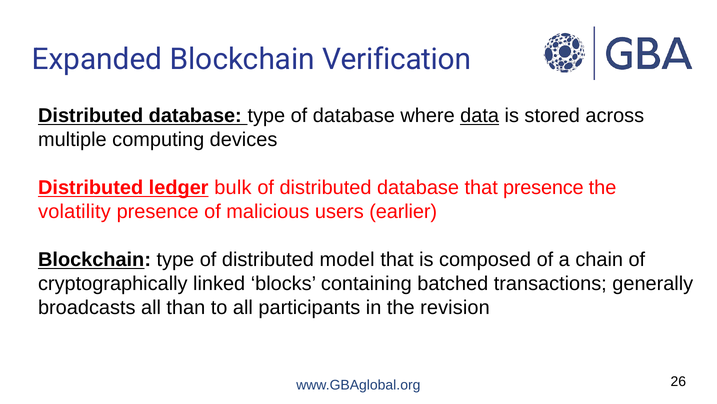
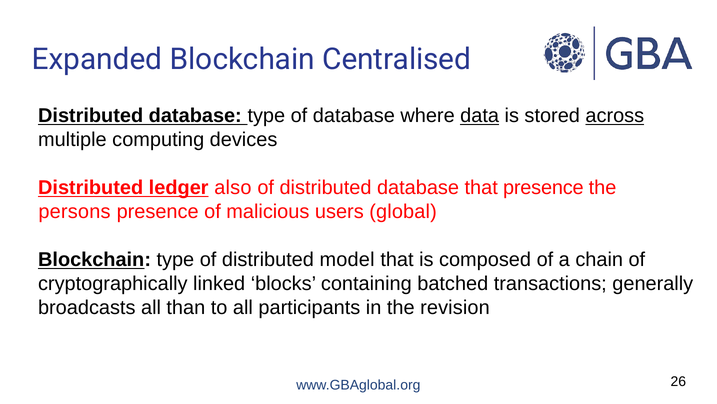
Verification: Verification -> Centralised
across underline: none -> present
bulk: bulk -> also
volatility: volatility -> persons
earlier: earlier -> global
